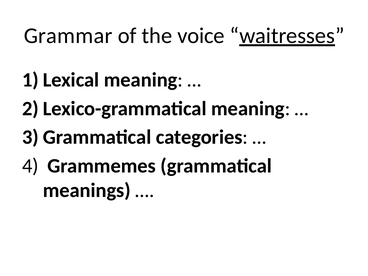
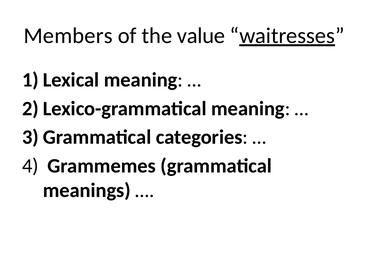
Grammar: Grammar -> Members
voice: voice -> value
